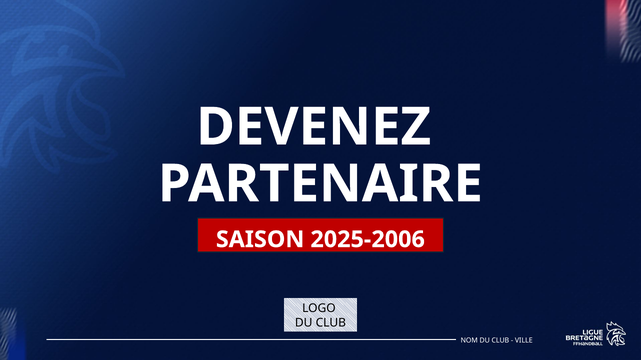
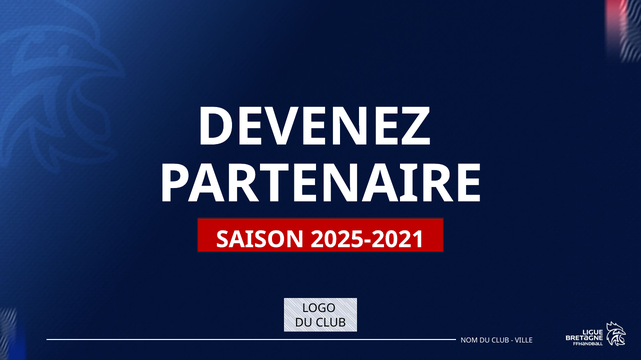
2025-2006: 2025-2006 -> 2025-2021
